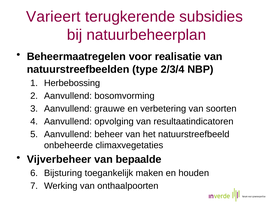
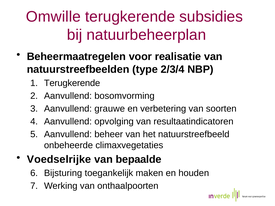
Varieert: Varieert -> Omwille
Herbebossing at (72, 83): Herbebossing -> Terugkerende
Vijverbeheer: Vijverbeheer -> Voedselrijke
